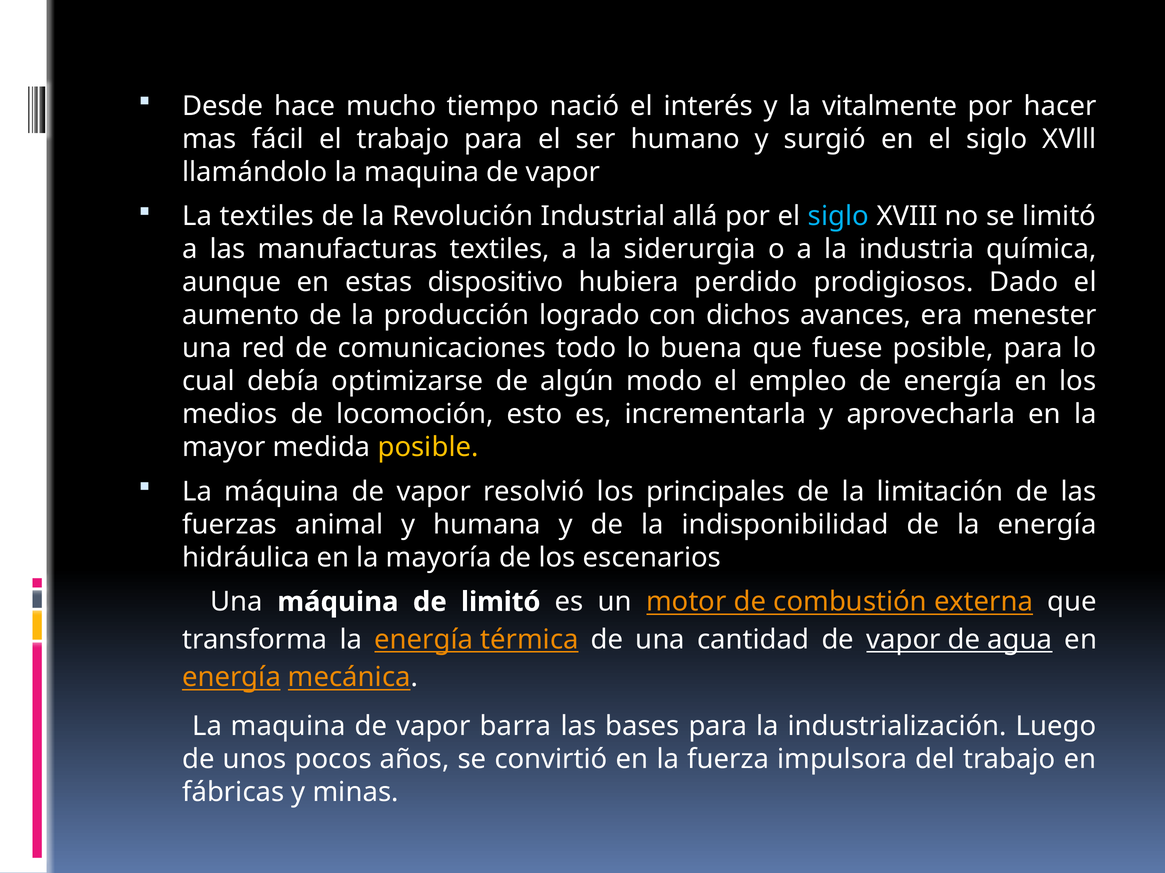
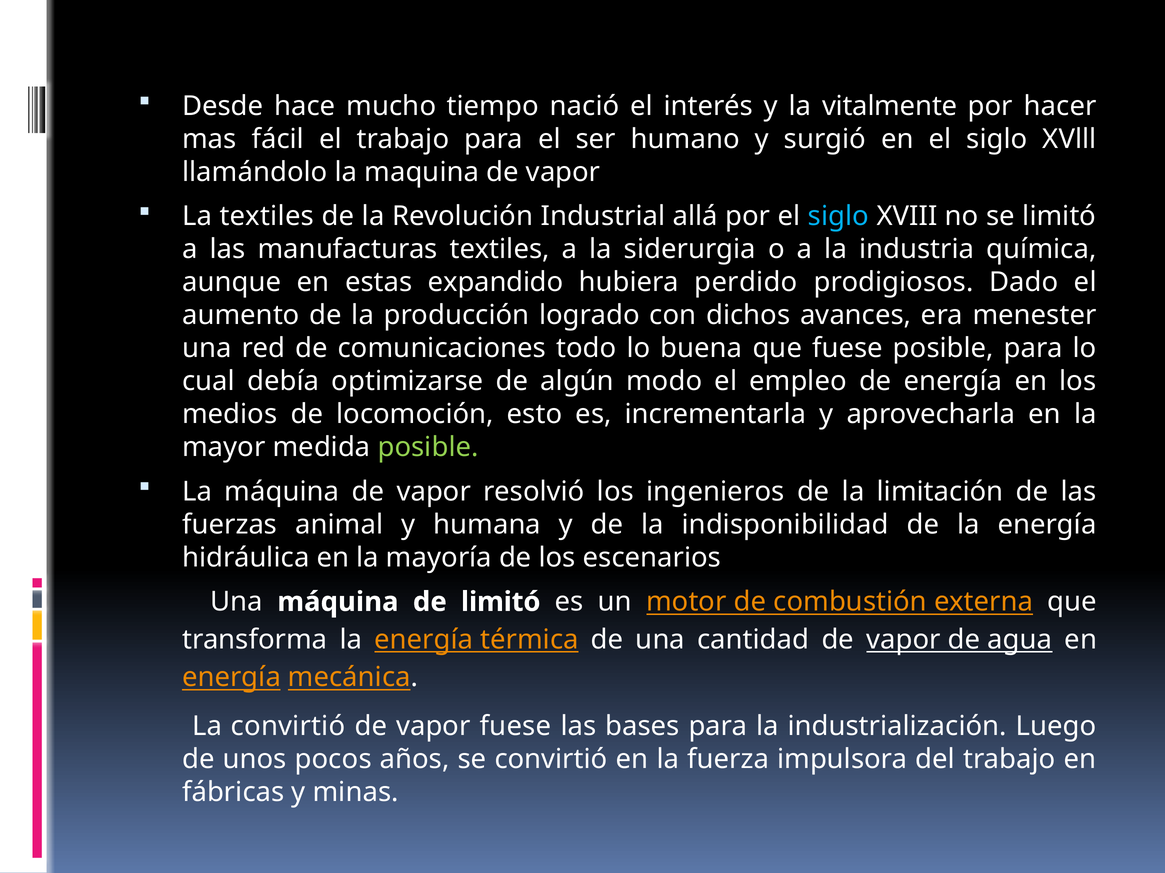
dispositivo: dispositivo -> expandido
posible at (428, 448) colour: yellow -> light green
principales: principales -> ingenieros
maquina at (288, 727): maquina -> convirtió
vapor barra: barra -> fuese
